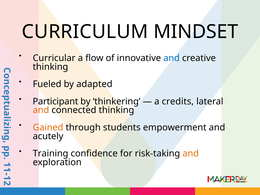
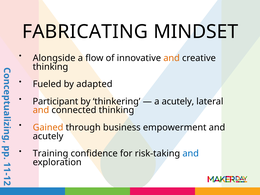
CURRICULUM: CURRICULUM -> FABRICATING
Curricular: Curricular -> Alongside
and at (172, 58) colour: blue -> orange
a credits: credits -> acutely
students: students -> business
and at (191, 154) colour: orange -> blue
